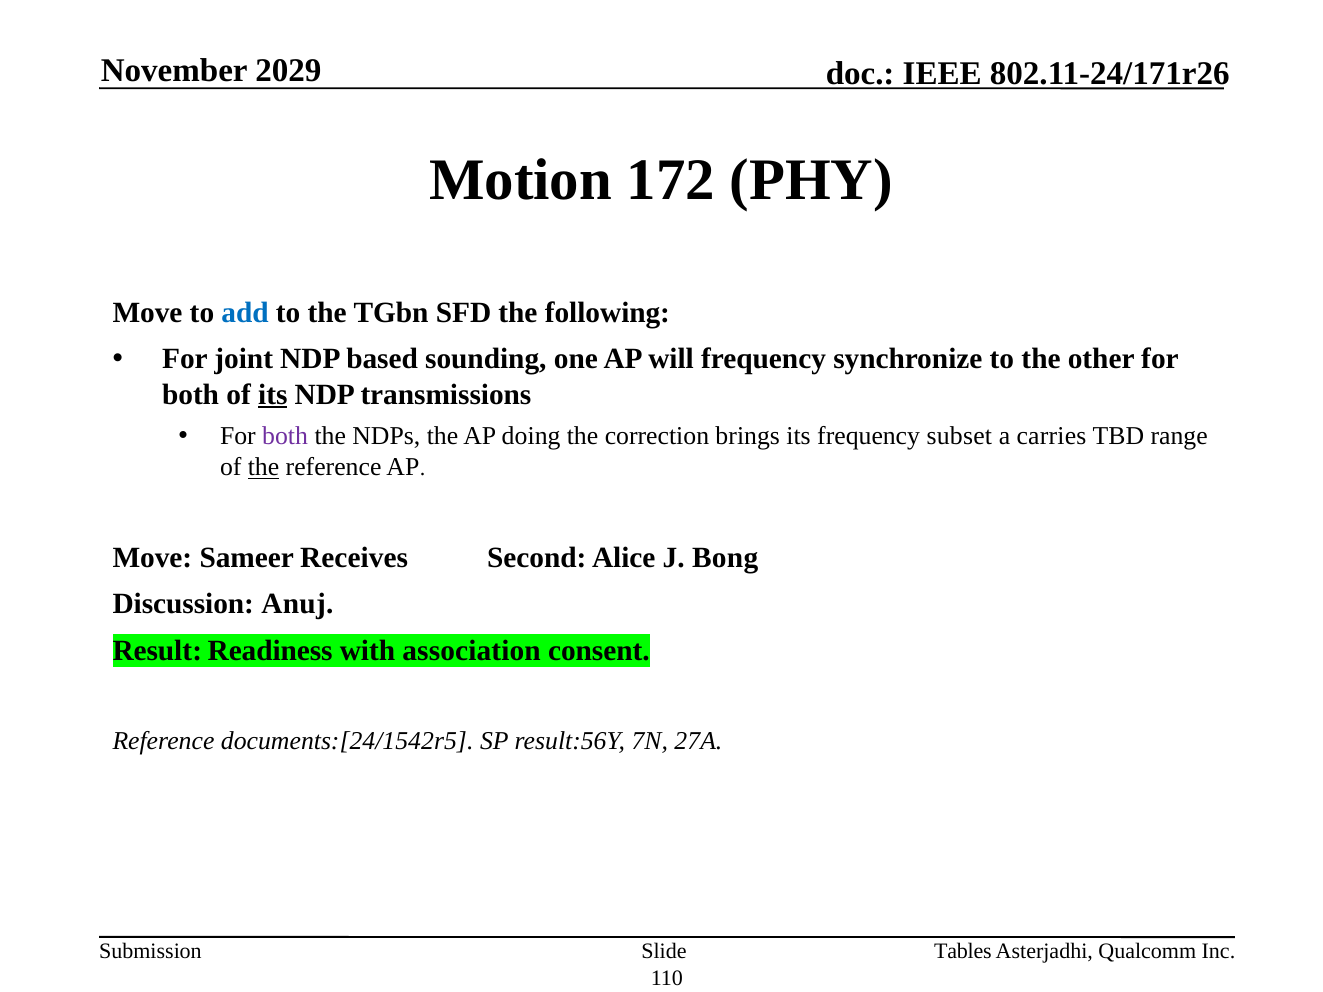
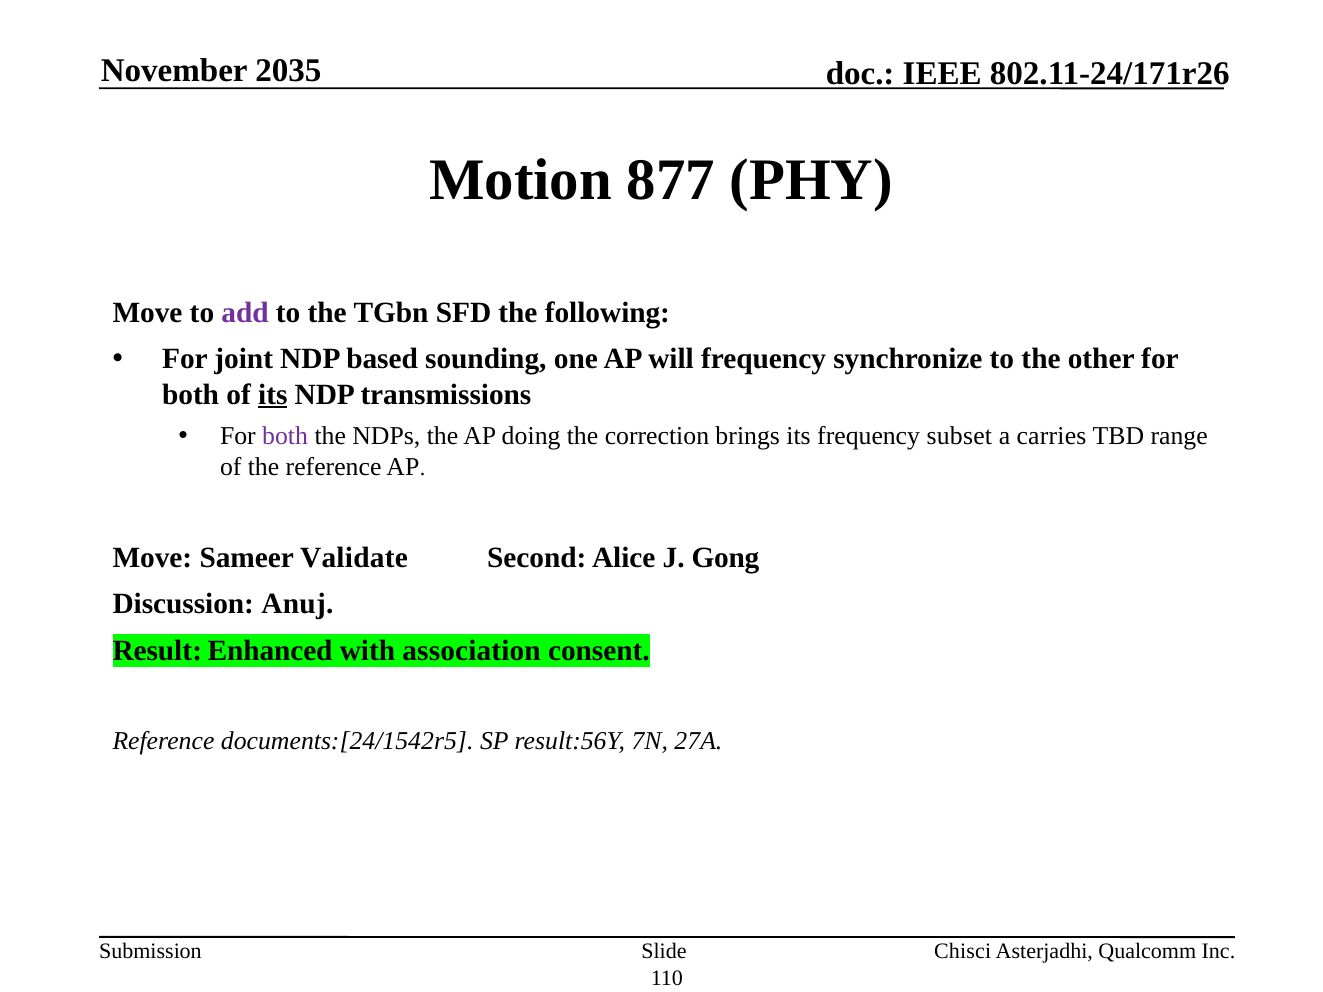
2029: 2029 -> 2035
172: 172 -> 877
add colour: blue -> purple
the at (264, 467) underline: present -> none
Receives: Receives -> Validate
Bong: Bong -> Gong
Readiness: Readiness -> Enhanced
Tables: Tables -> Chisci
